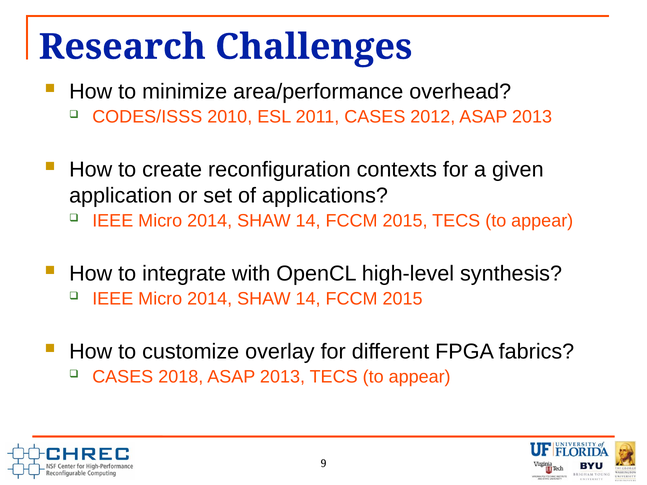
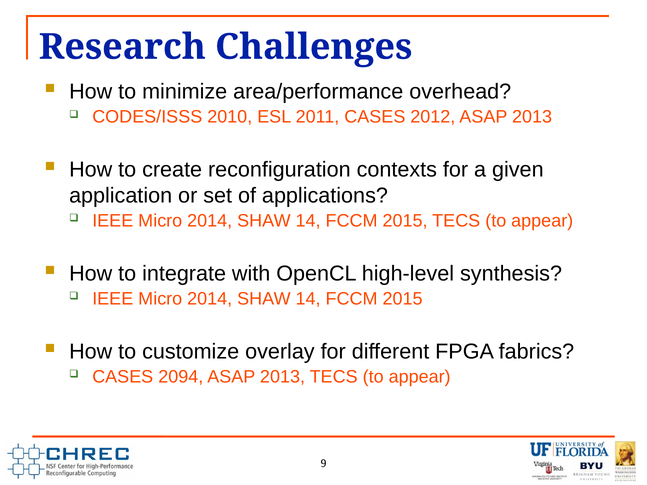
2018: 2018 -> 2094
